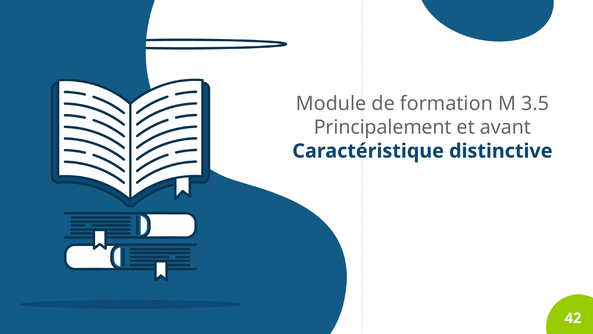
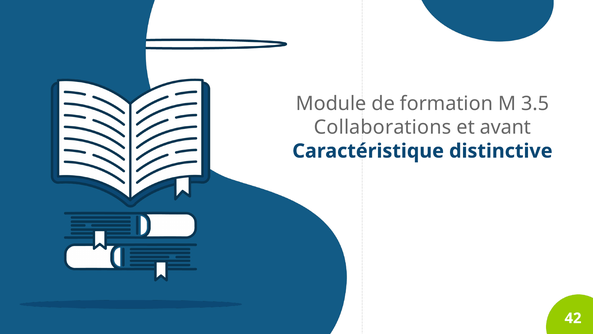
Principalement: Principalement -> Collaborations
